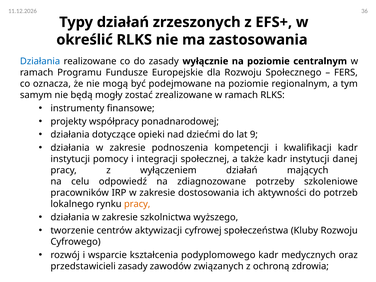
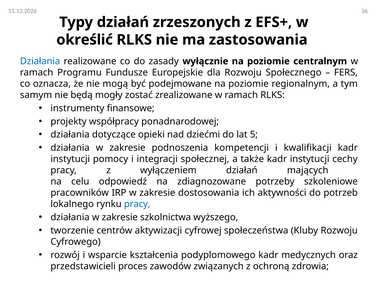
9: 9 -> 5
danej: danej -> cechy
pracy at (137, 204) colour: orange -> blue
przedstawicieli zasady: zasady -> proces
